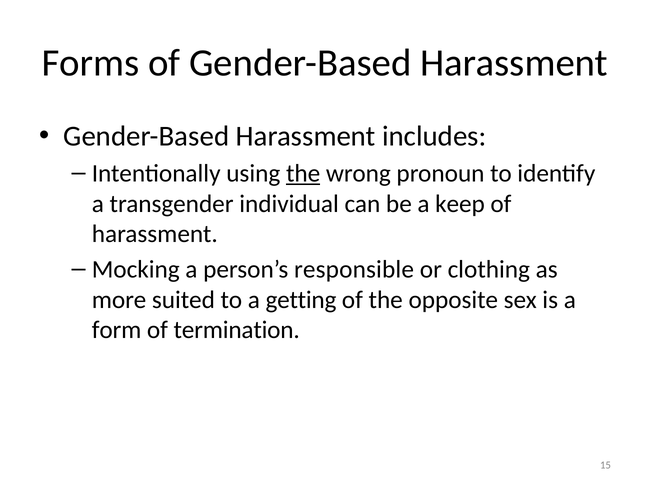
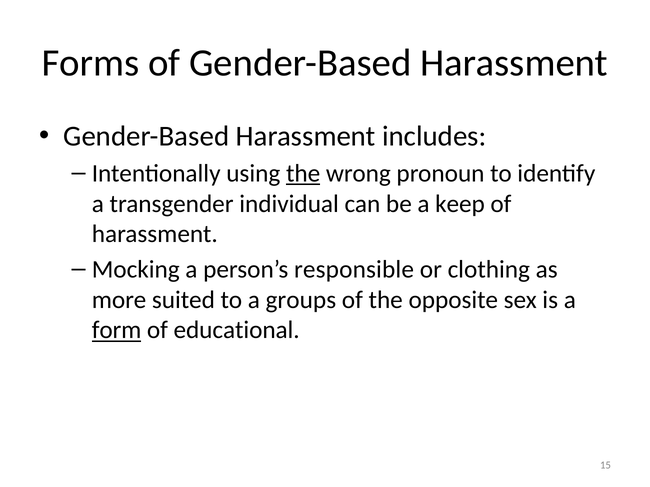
getting: getting -> groups
form underline: none -> present
termination: termination -> educational
